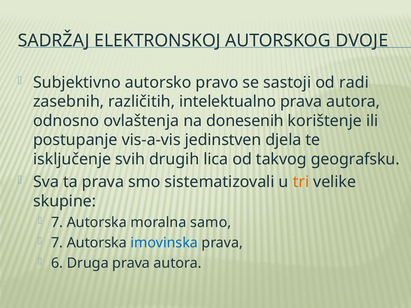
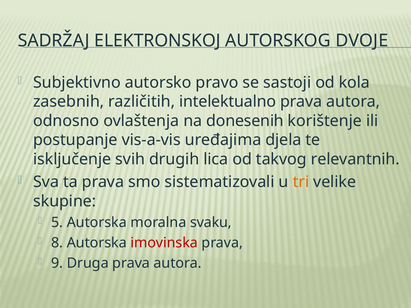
radi: radi -> kola
jedinstven: jedinstven -> uređajima
geografsku: geografsku -> relevantnih
7 at (57, 223): 7 -> 5
samo: samo -> svaku
7 at (57, 243): 7 -> 8
imovinska colour: blue -> red
6: 6 -> 9
